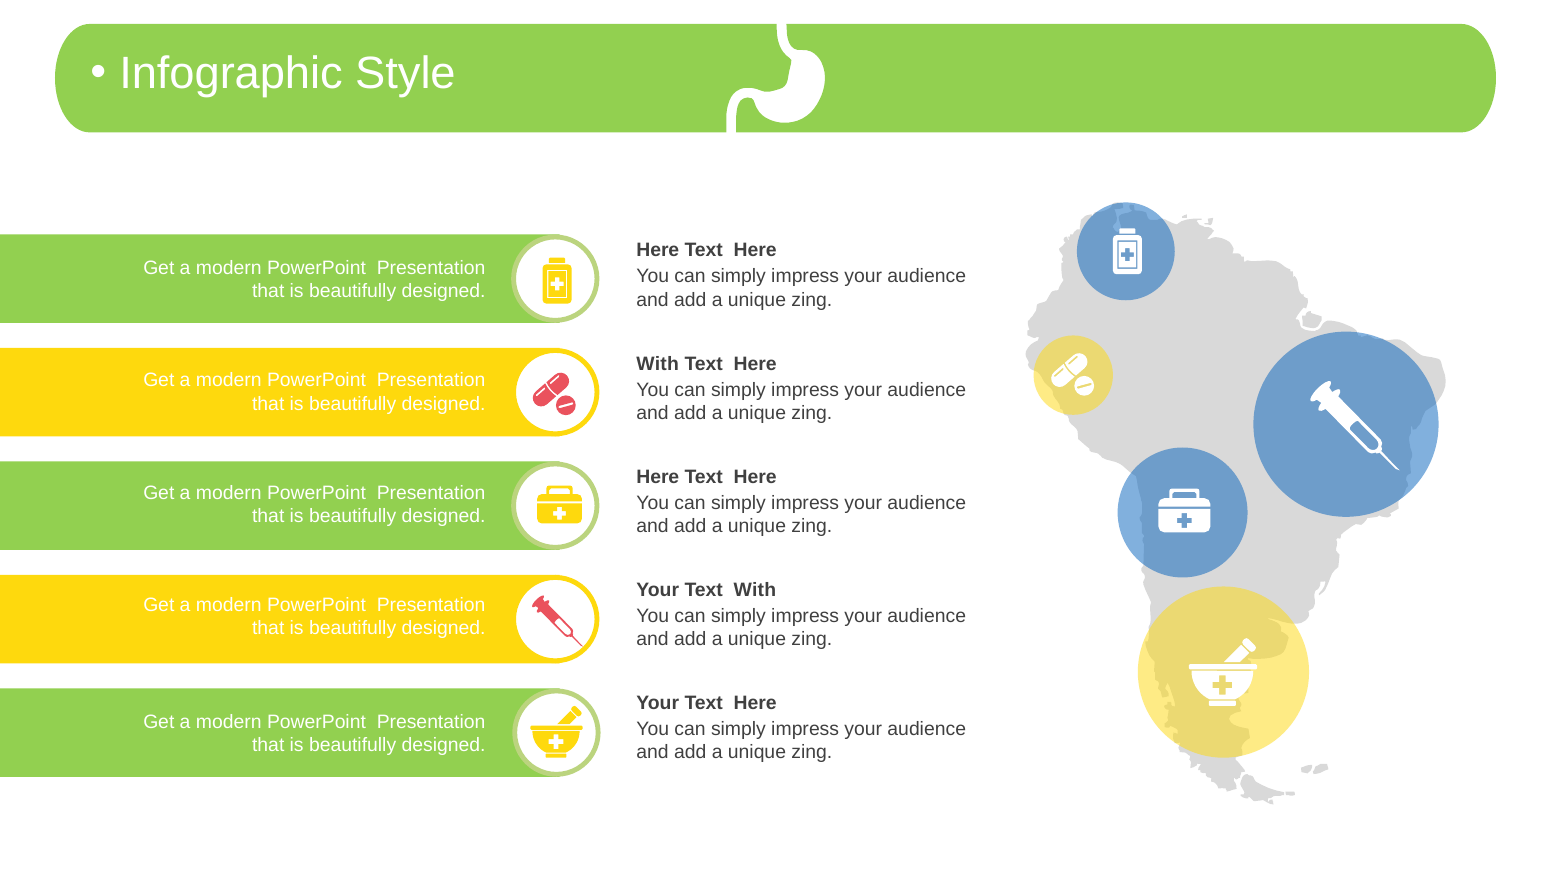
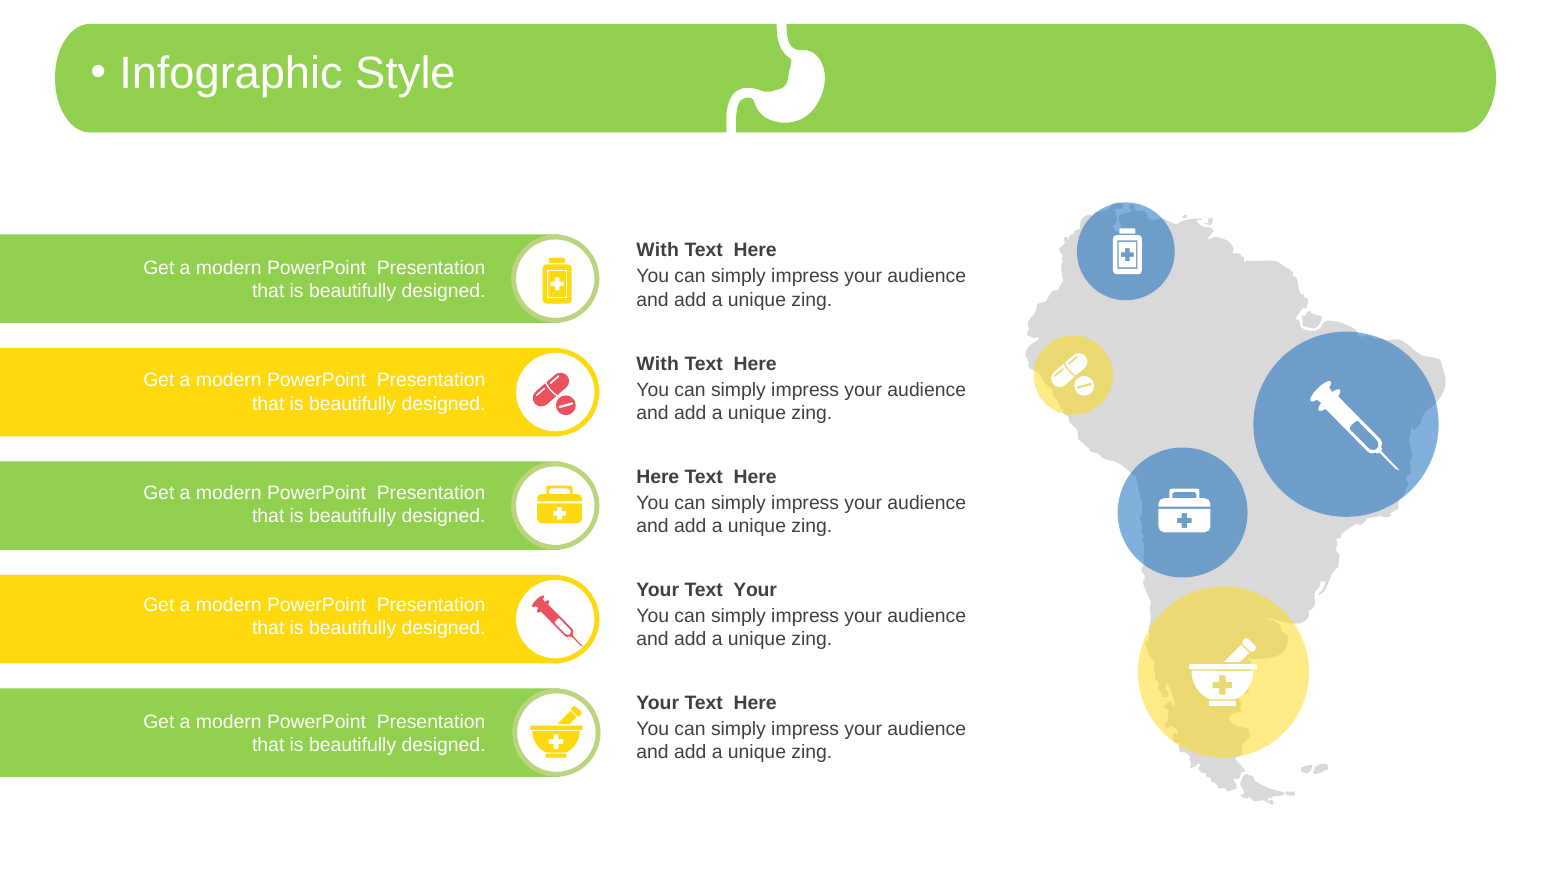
Here at (658, 251): Here -> With
Text With: With -> Your
